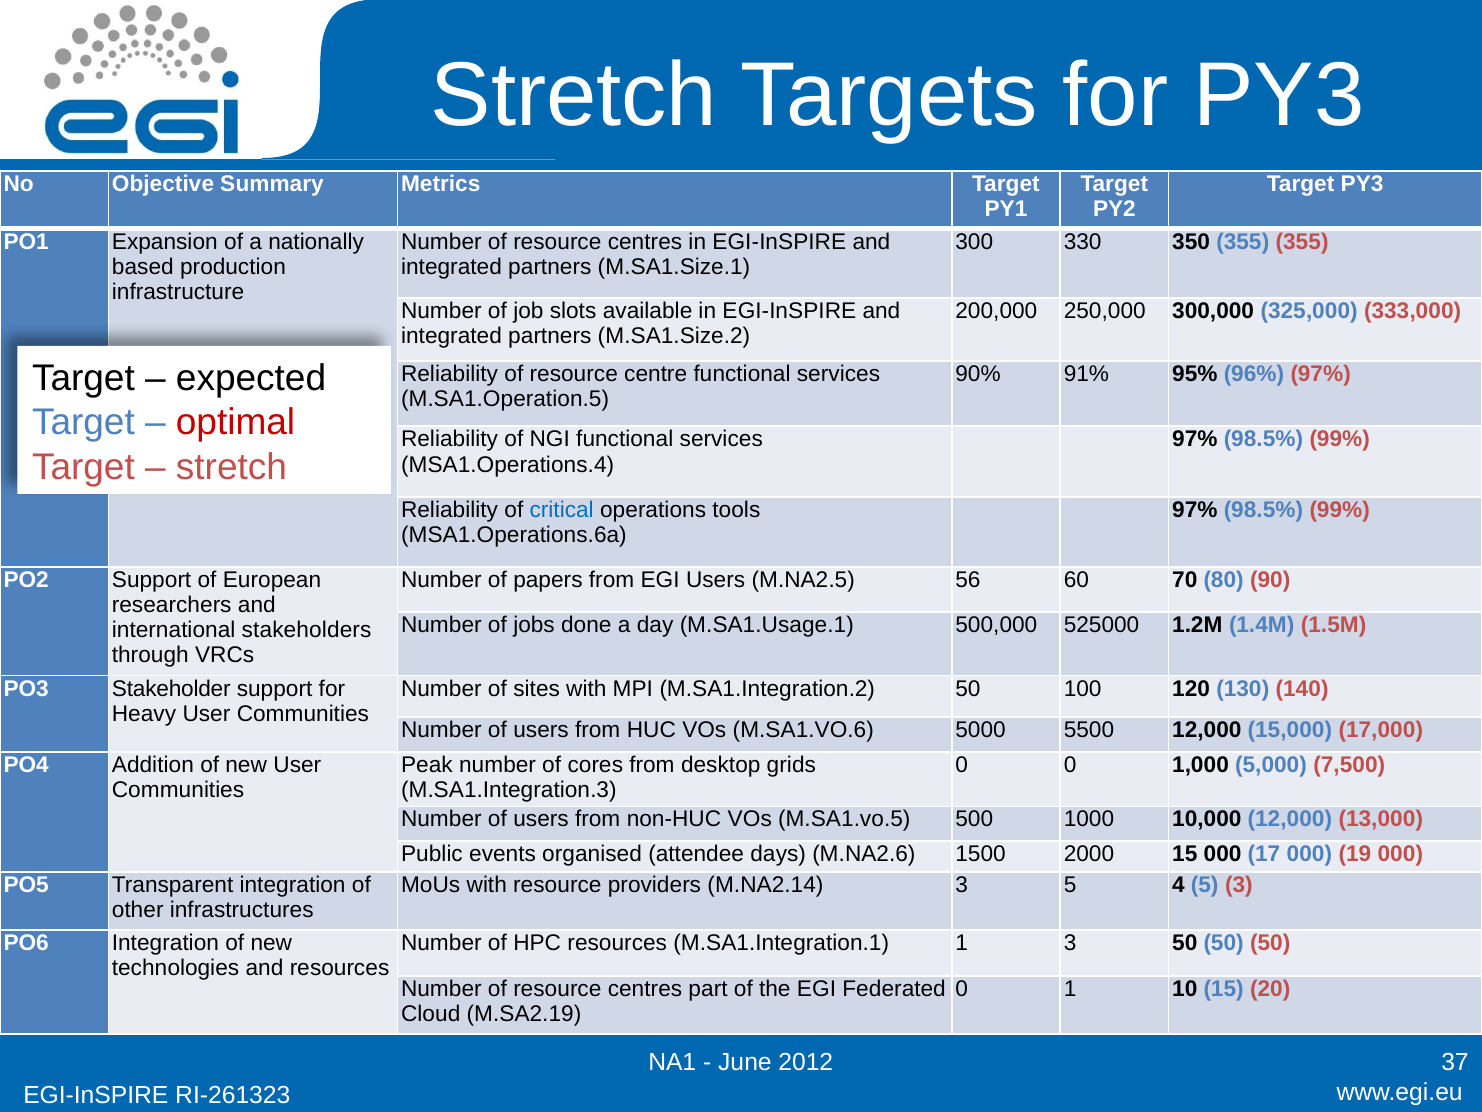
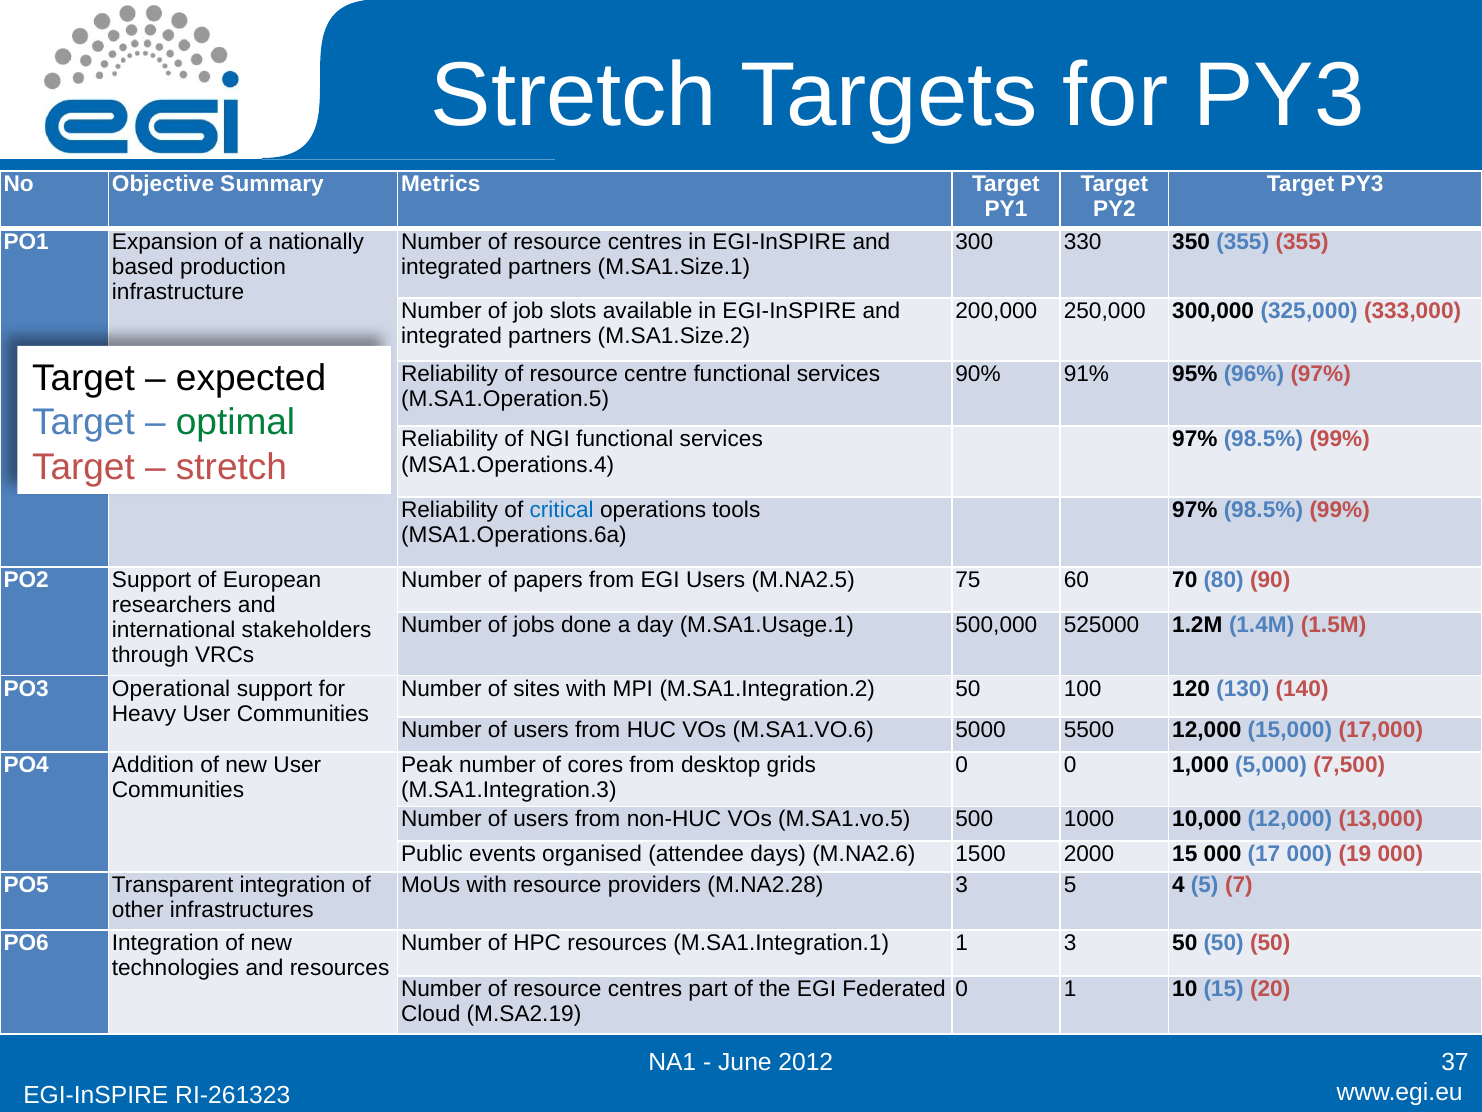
optimal colour: red -> green
56: 56 -> 75
Stakeholder: Stakeholder -> Operational
M.NA2.14: M.NA2.14 -> M.NA2.28
5 3: 3 -> 7
